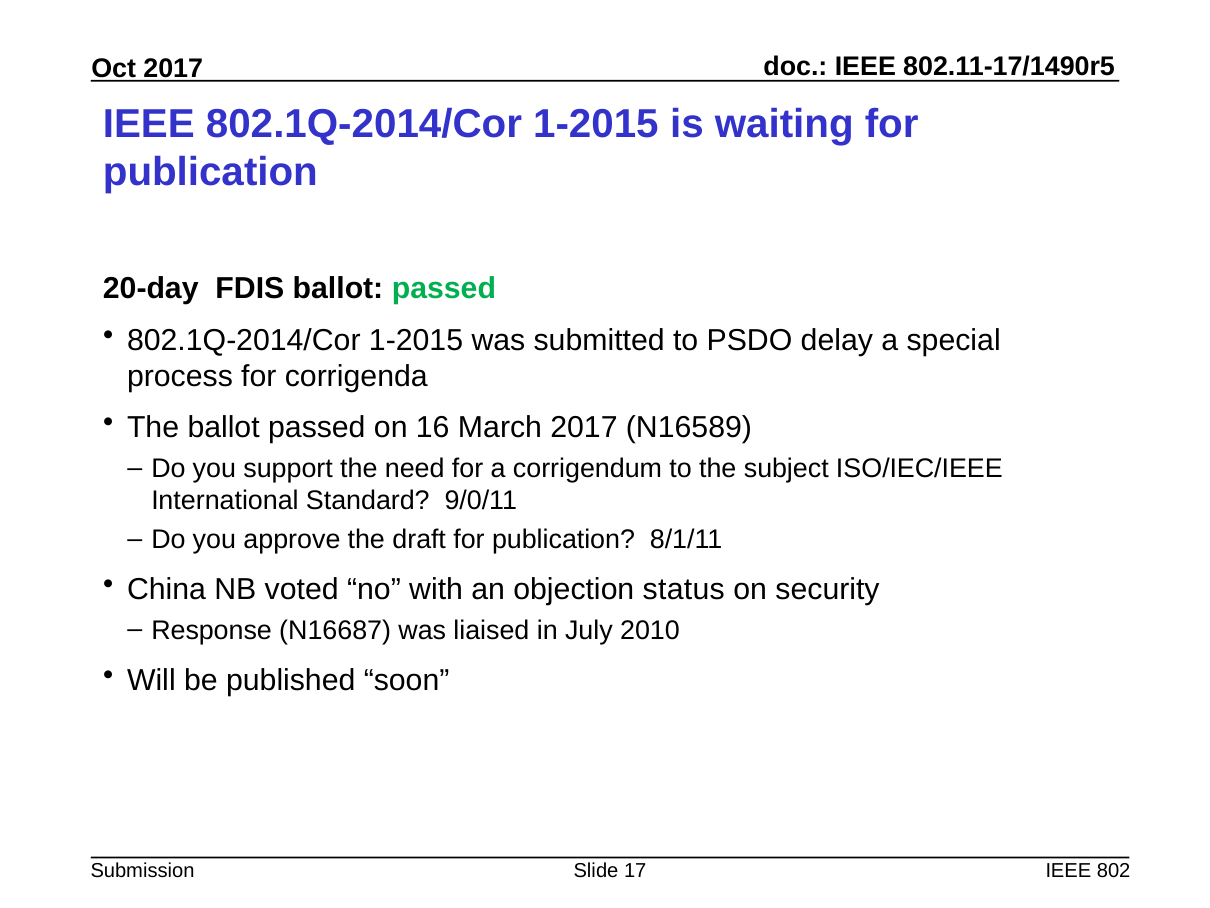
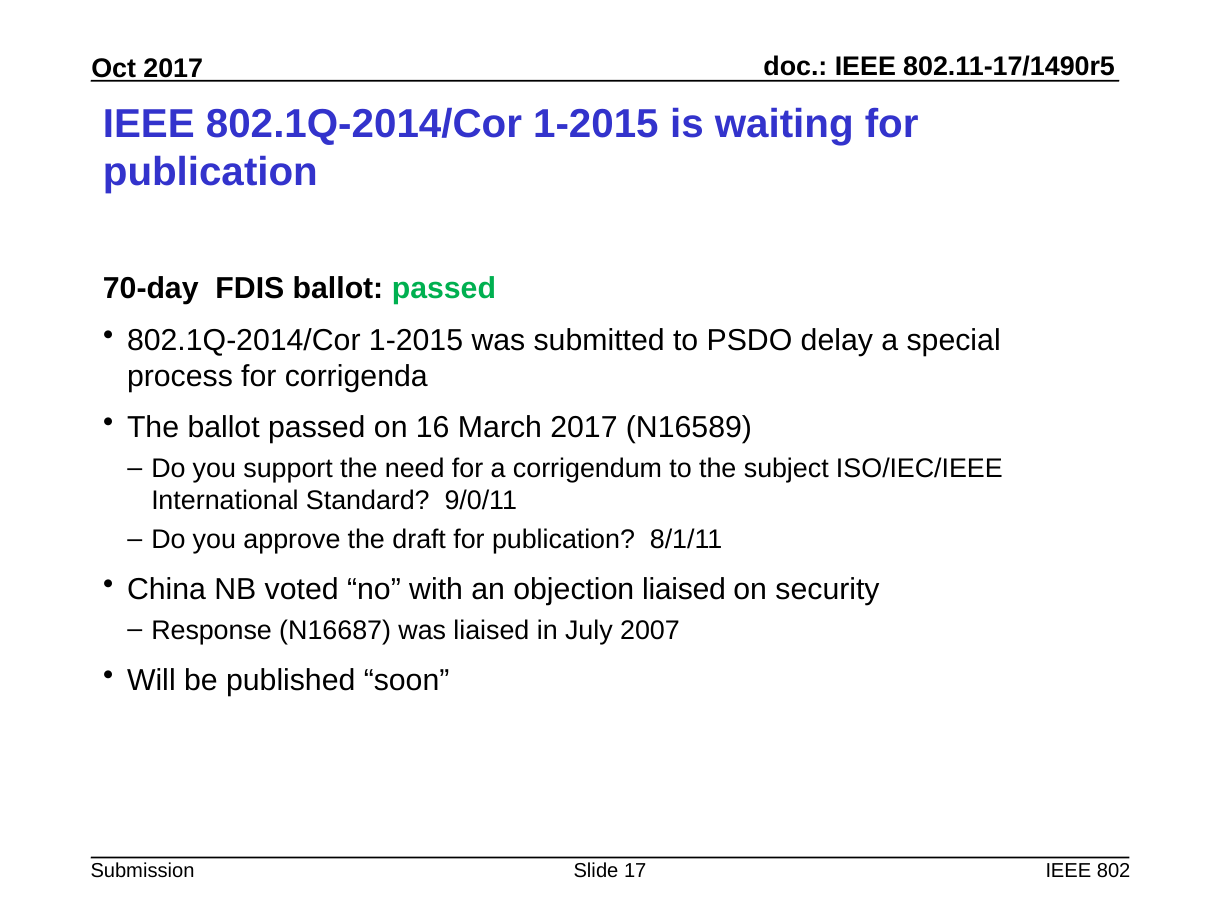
20-day: 20-day -> 70-day
objection status: status -> liaised
2010: 2010 -> 2007
